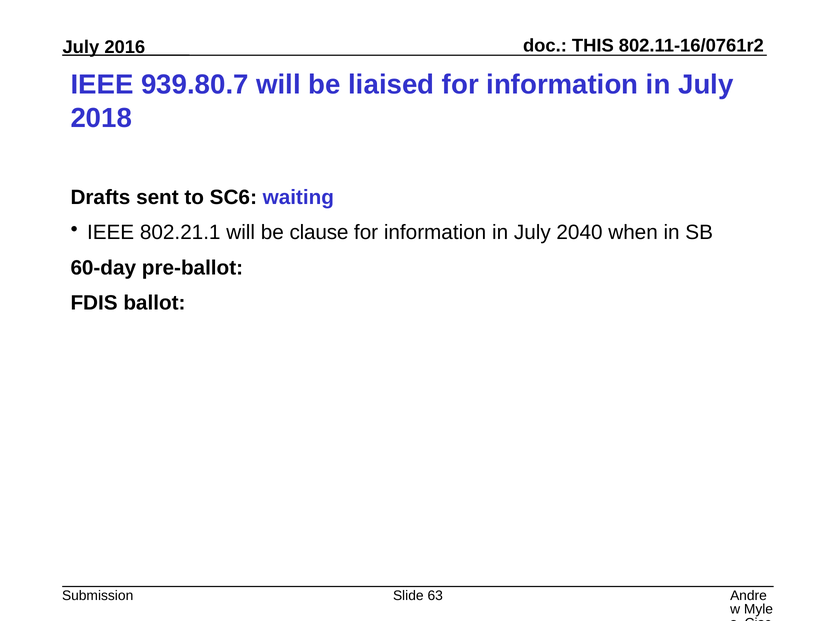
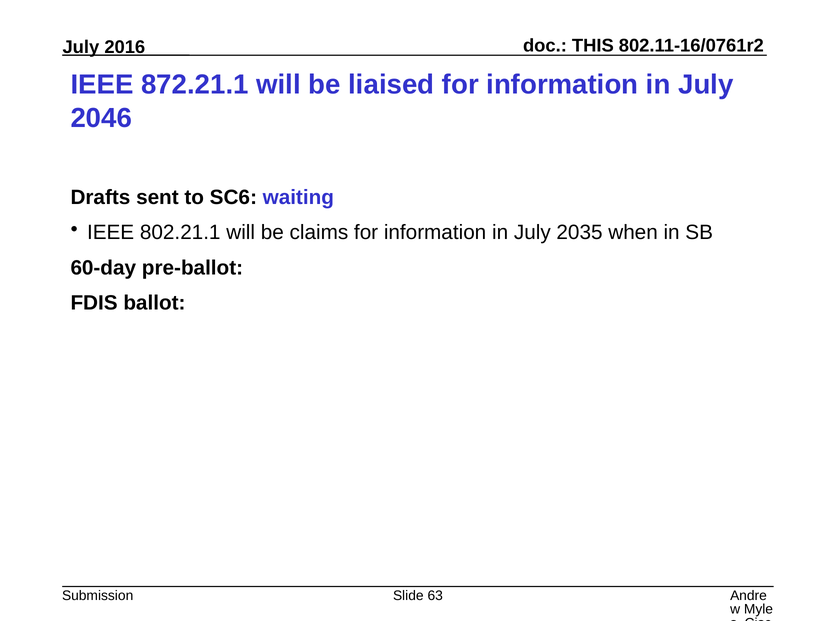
939.80.7: 939.80.7 -> 872.21.1
2018: 2018 -> 2046
clause: clause -> claims
2040: 2040 -> 2035
